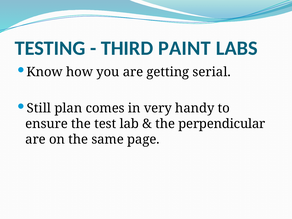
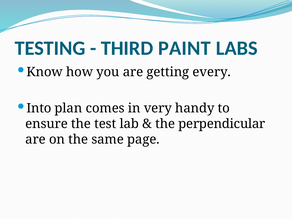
serial: serial -> every
Still: Still -> Into
